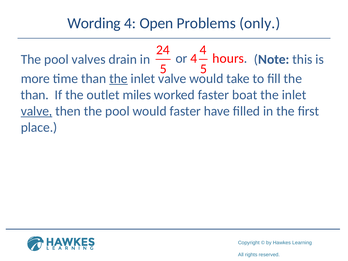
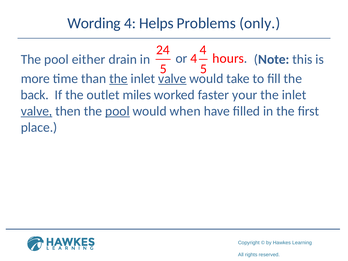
Open: Open -> Helps
valves: valves -> either
valve at (172, 79) underline: none -> present
than at (35, 95): than -> back
boat: boat -> your
pool at (117, 111) underline: none -> present
would faster: faster -> when
